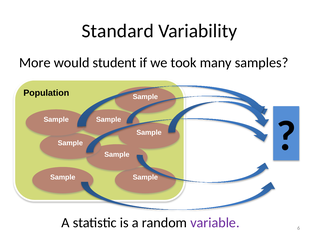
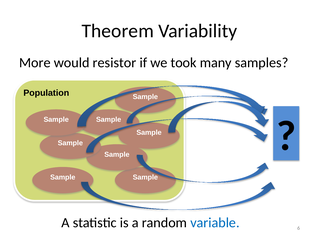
Standard: Standard -> Theorem
student: student -> resistor
variable colour: purple -> blue
